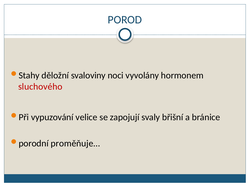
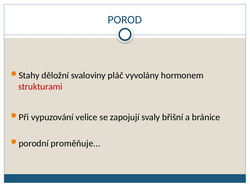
noci: noci -> pláč
sluchového: sluchového -> strukturami
